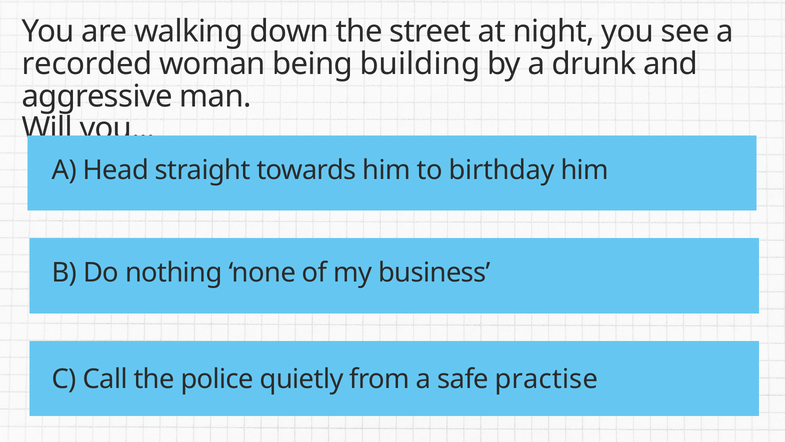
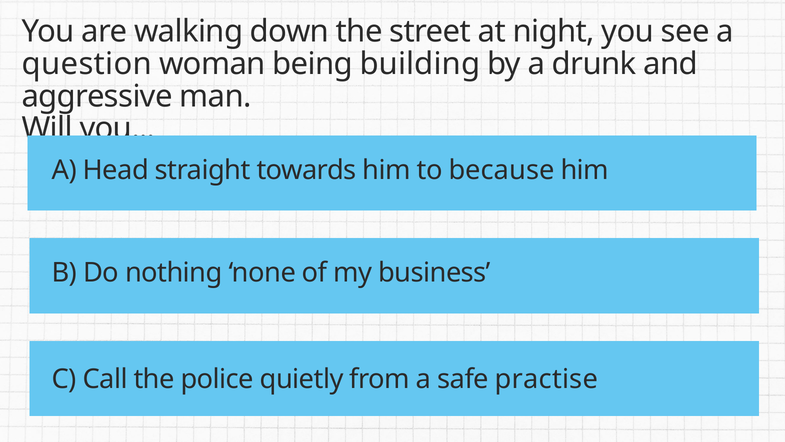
recorded: recorded -> question
birthday: birthday -> because
